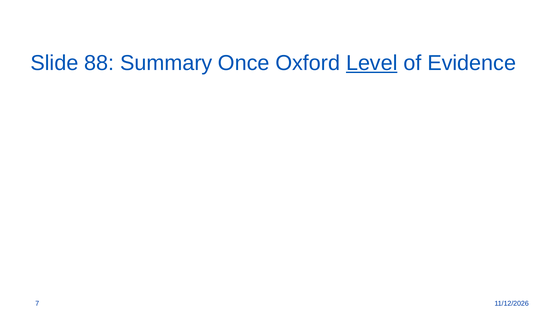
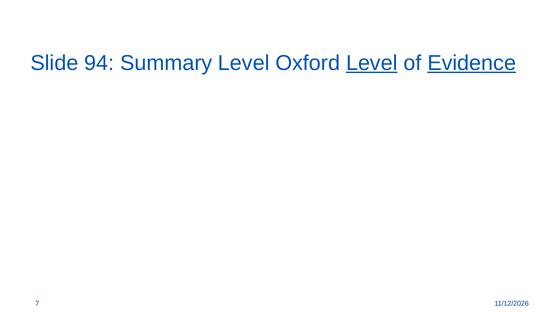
88: 88 -> 94
Summary Once: Once -> Level
Evidence underline: none -> present
